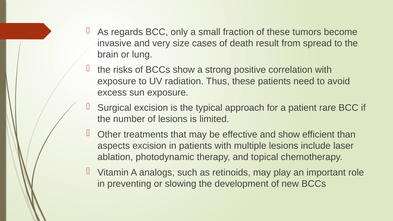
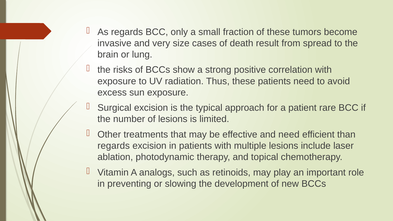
and show: show -> need
aspects at (114, 146): aspects -> regards
